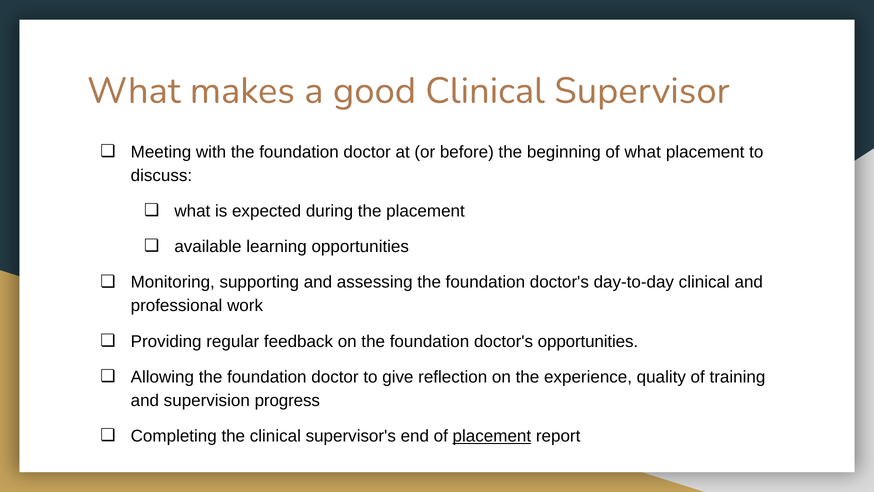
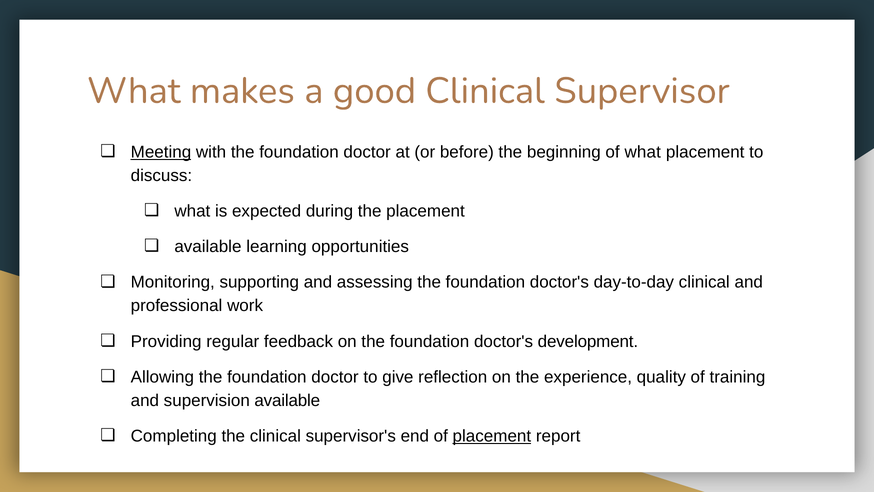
Meeting underline: none -> present
doctor's opportunities: opportunities -> development
supervision progress: progress -> available
